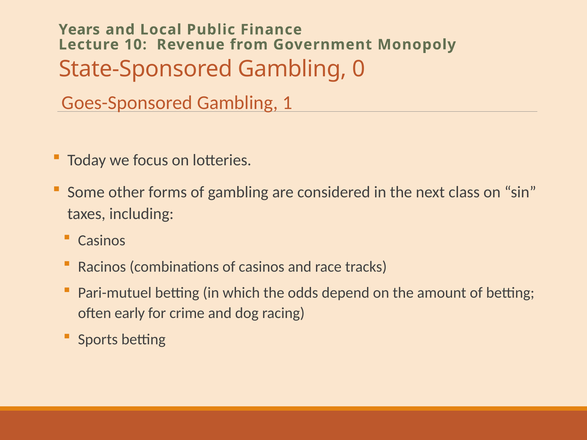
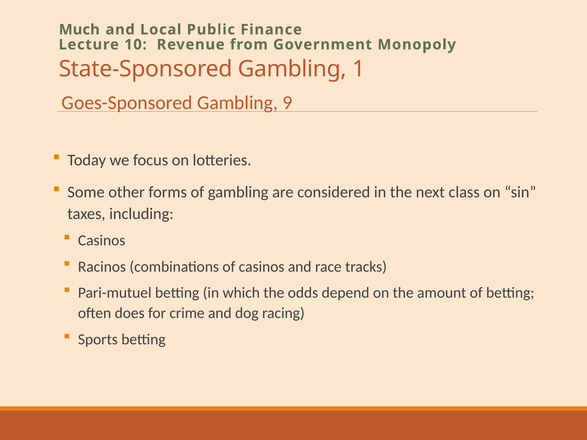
Years: Years -> Much
0: 0 -> 1
1: 1 -> 9
early: early -> does
